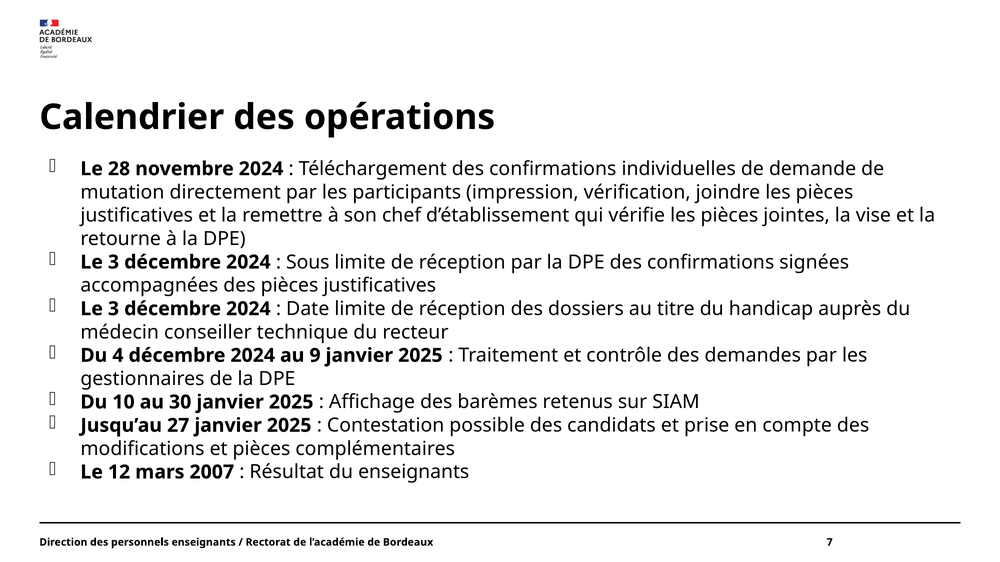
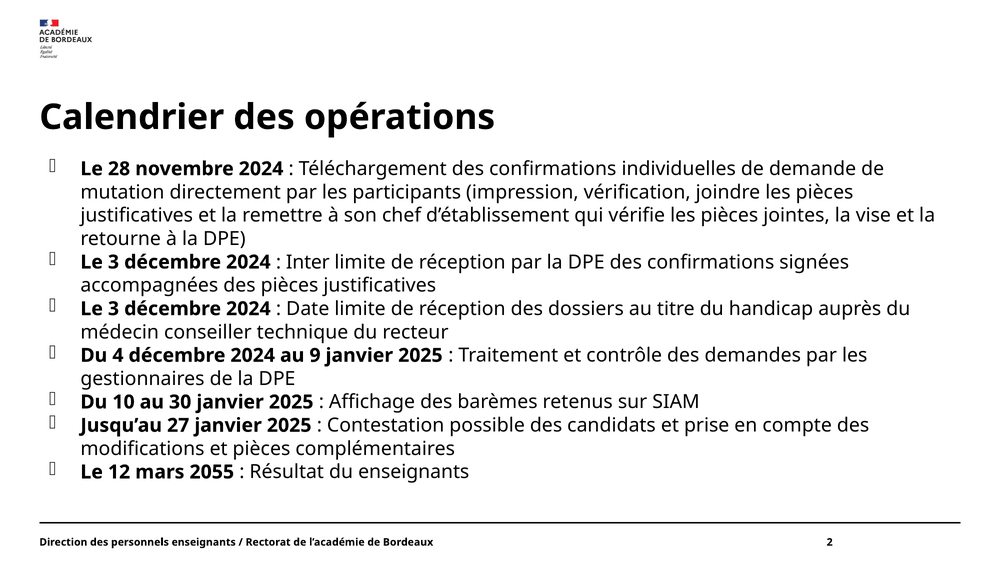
Sous: Sous -> Inter
2007: 2007 -> 2055
7: 7 -> 2
